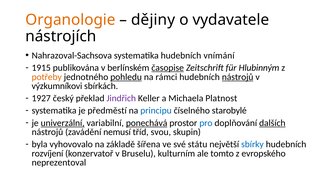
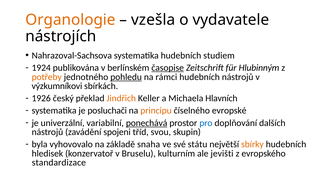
dějiny: dějiny -> vzešla
vnímání: vnímání -> studiem
1915: 1915 -> 1924
nástrojů at (238, 77) underline: present -> none
1927: 1927 -> 1926
Jindřich colour: purple -> orange
Platnost: Platnost -> Hlavních
předměstí: předměstí -> posluchači
principu colour: blue -> orange
starobylé: starobylé -> evropské
univerzální underline: present -> none
dalších underline: present -> none
nemusí: nemusí -> spojeni
šířena: šířena -> snaha
sbírky colour: blue -> orange
rozvíjení: rozvíjení -> hledisek
tomto: tomto -> jevišti
neprezentoval: neprezentoval -> standardizace
